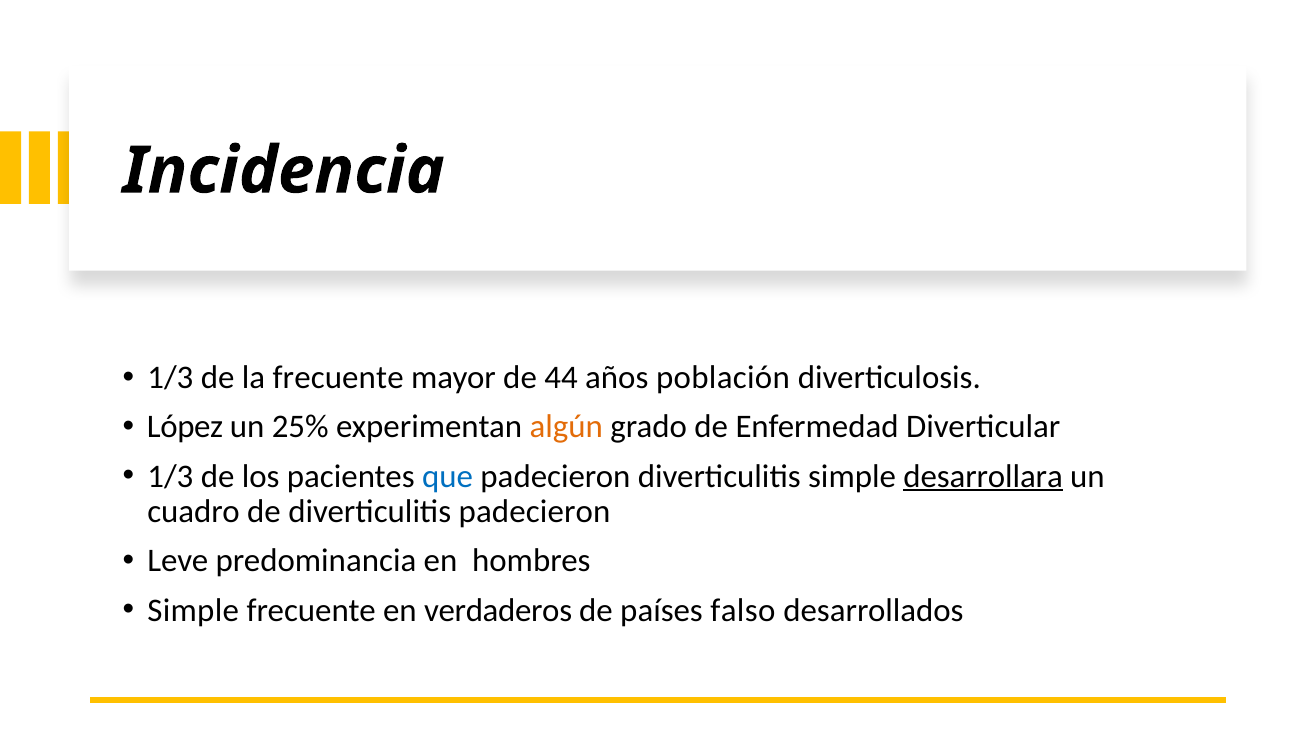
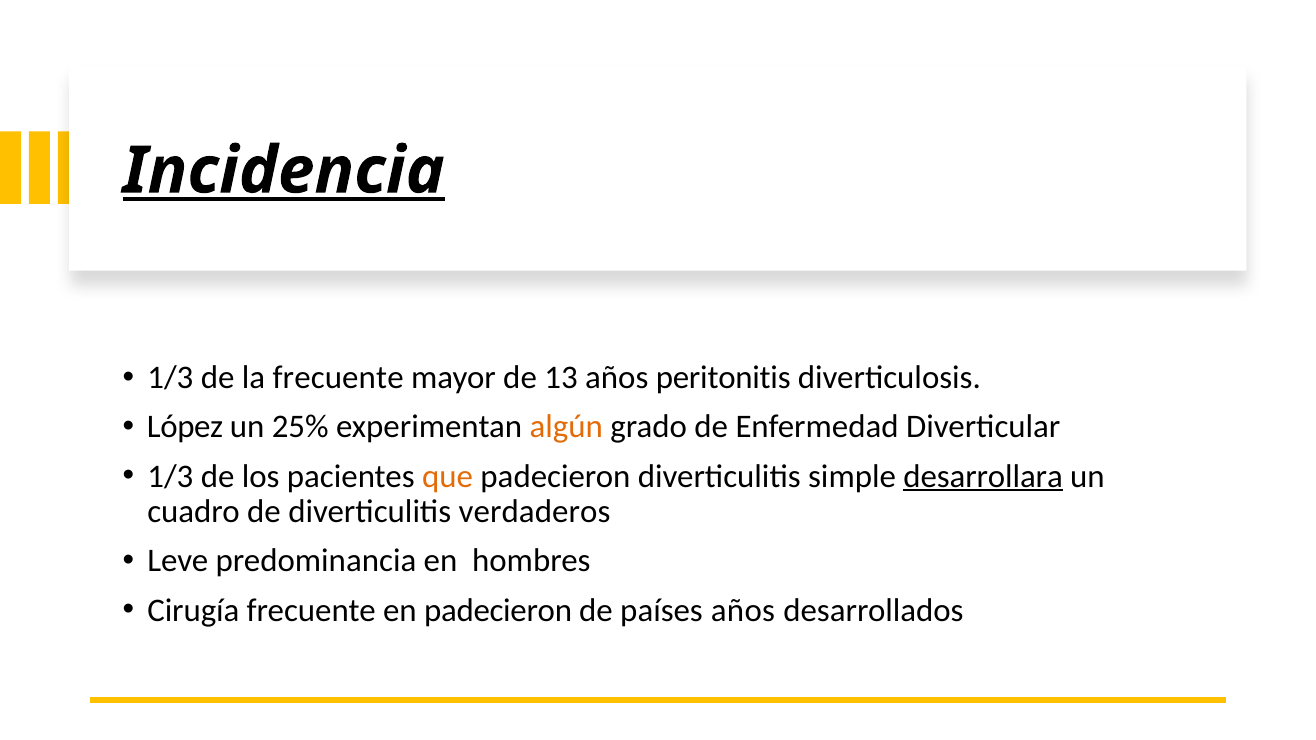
Incidencia underline: none -> present
44: 44 -> 13
población: población -> peritonitis
que colour: blue -> orange
diverticulitis padecieron: padecieron -> verdaderos
Simple at (193, 610): Simple -> Cirugía
en verdaderos: verdaderos -> padecieron
países falso: falso -> años
